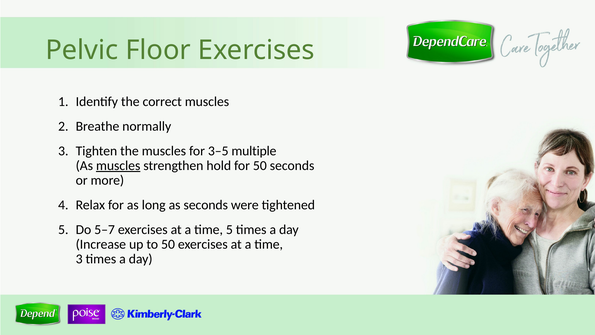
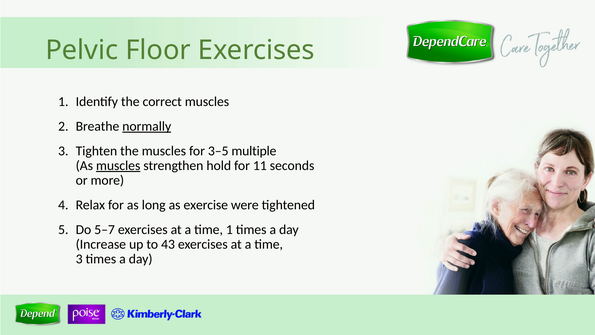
normally underline: none -> present
for 50: 50 -> 11
as seconds: seconds -> exercise
time 5: 5 -> 1
to 50: 50 -> 43
